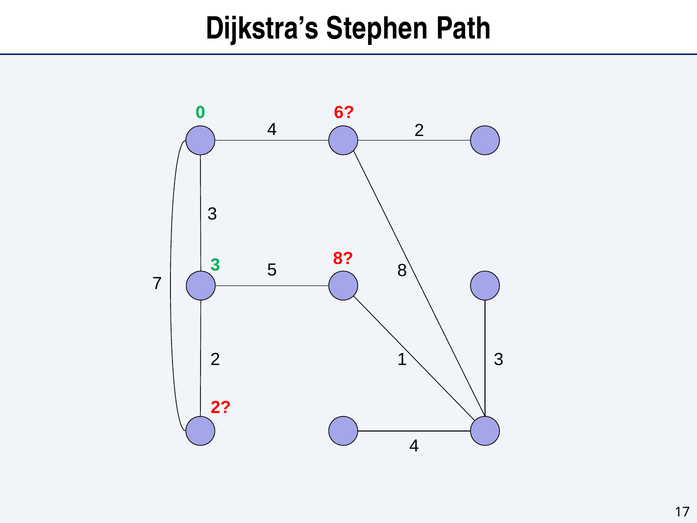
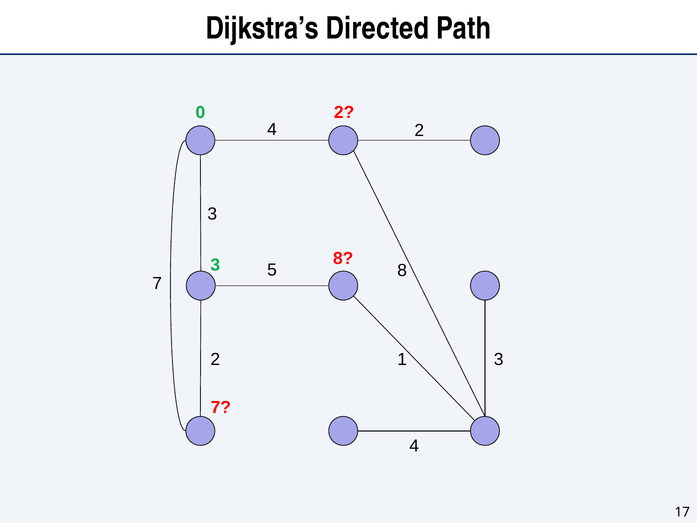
Stephen: Stephen -> Directed
6 at (344, 113): 6 -> 2
2 at (221, 407): 2 -> 7
